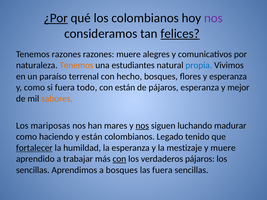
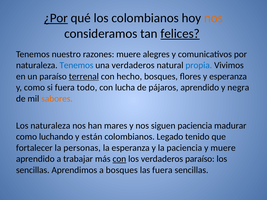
nos at (213, 18) colour: purple -> orange
Tenemos razones: razones -> nuestro
Tenemos at (76, 65) colour: orange -> blue
una estudiantes: estudiantes -> verdaderos
terrenal underline: none -> present
con están: están -> lucha
pájaros esperanza: esperanza -> aprendido
mejor: mejor -> negra
Los mariposas: mariposas -> naturaleza
nos at (142, 126) underline: present -> none
siguen luchando: luchando -> paciencia
haciendo: haciendo -> luchando
fortalecer underline: present -> none
humildad: humildad -> personas
la mestizaje: mestizaje -> paciencia
verdaderos pájaros: pájaros -> paraíso
